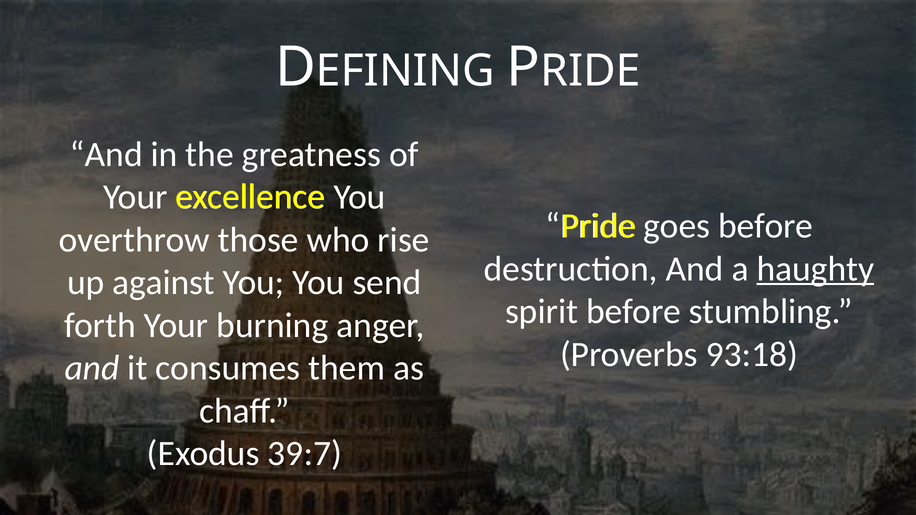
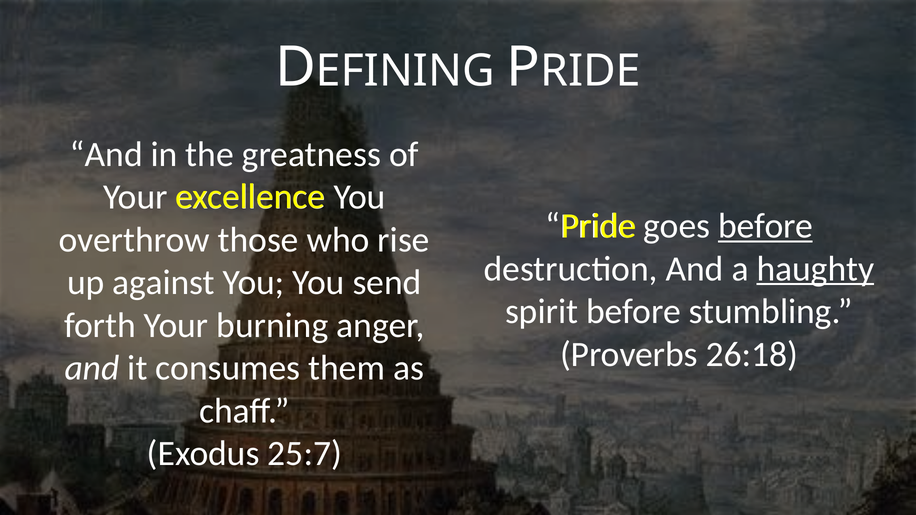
before at (766, 226) underline: none -> present
93:18: 93:18 -> 26:18
39:7: 39:7 -> 25:7
